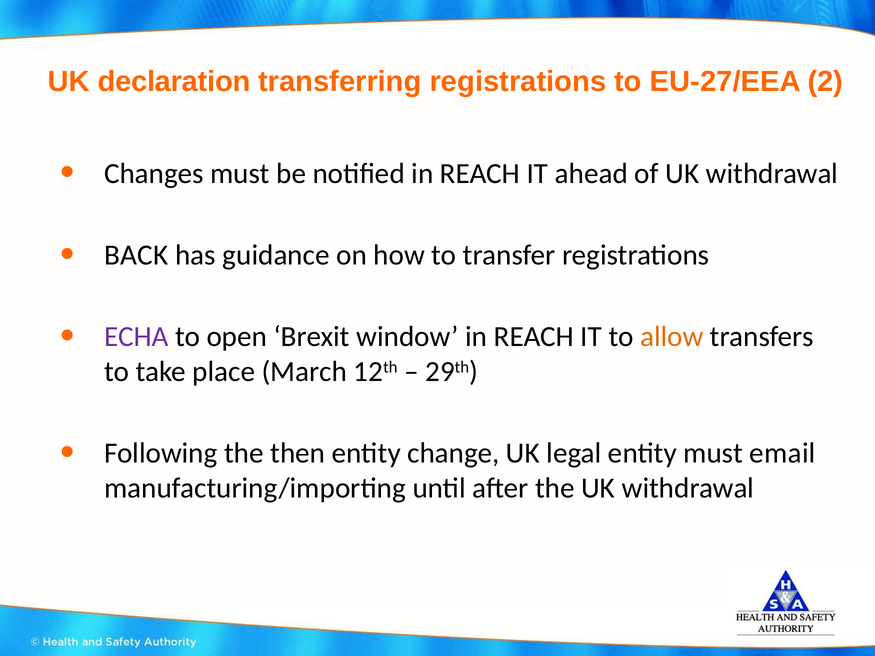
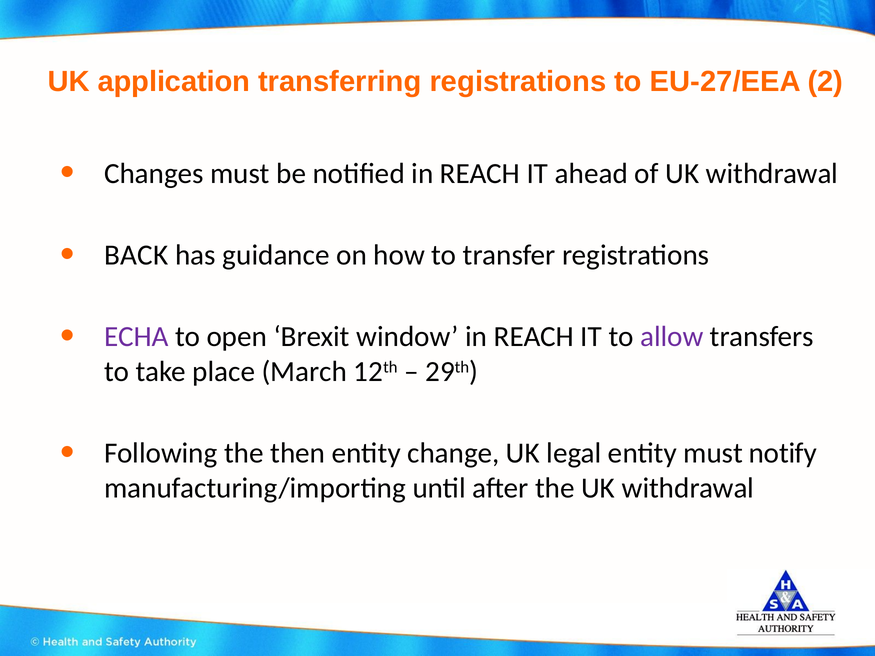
declaration: declaration -> application
allow colour: orange -> purple
email: email -> notify
